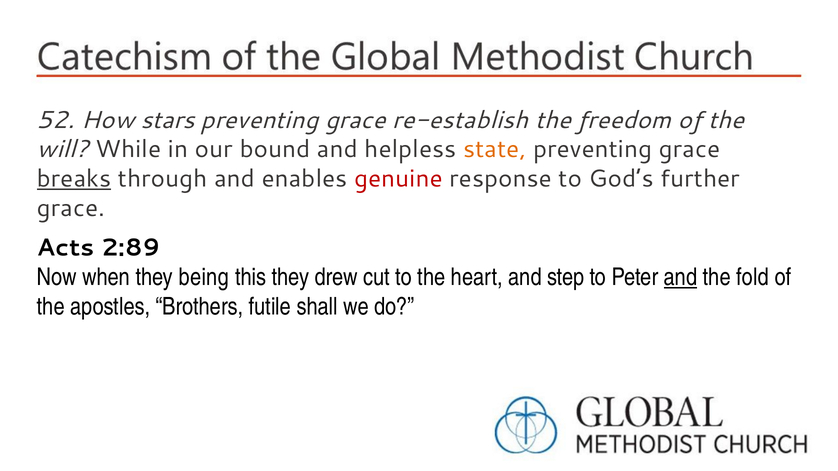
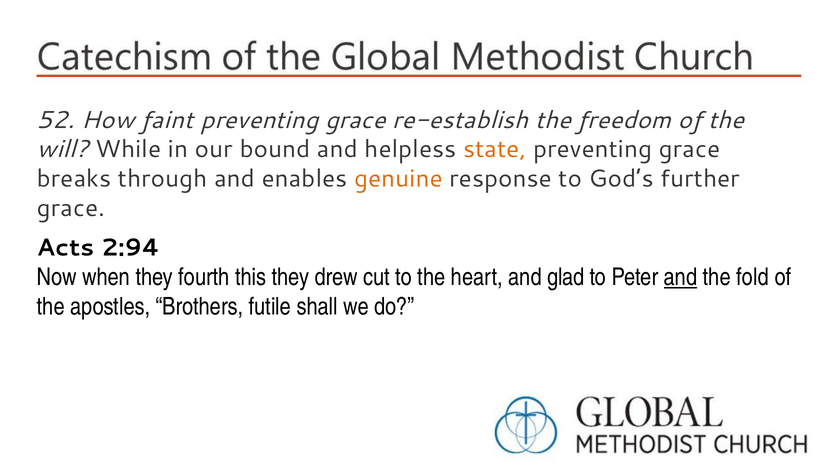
stars: stars -> faint
breaks underline: present -> none
genuine colour: red -> orange
2:89: 2:89 -> 2:94
being: being -> fourth
step: step -> glad
